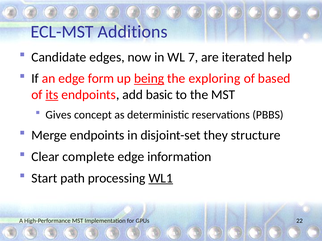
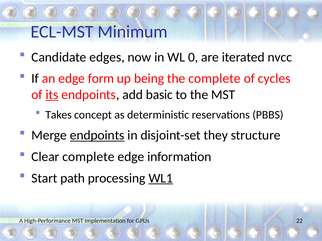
Additions: Additions -> Minimum
7: 7 -> 0
help: help -> nvcc
being underline: present -> none
the exploring: exploring -> complete
based: based -> cycles
Gives: Gives -> Takes
endpoints at (97, 136) underline: none -> present
